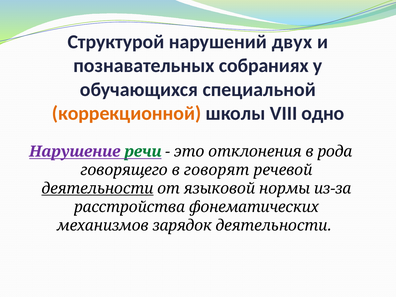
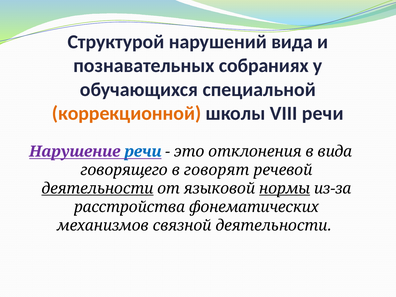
нарушений двух: двух -> вида
VIII одно: одно -> речи
речи at (143, 151) colour: green -> blue
в рода: рода -> вида
нормы underline: none -> present
зарядок: зарядок -> связной
